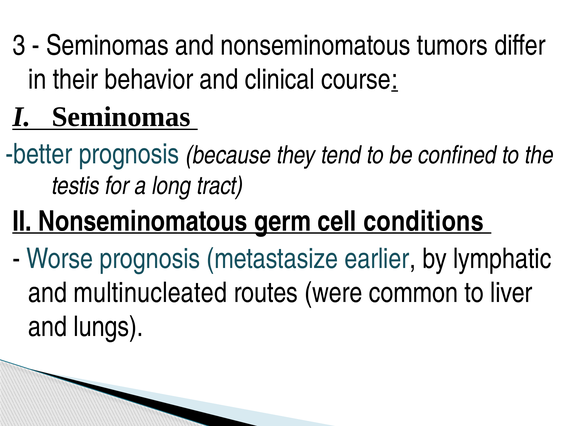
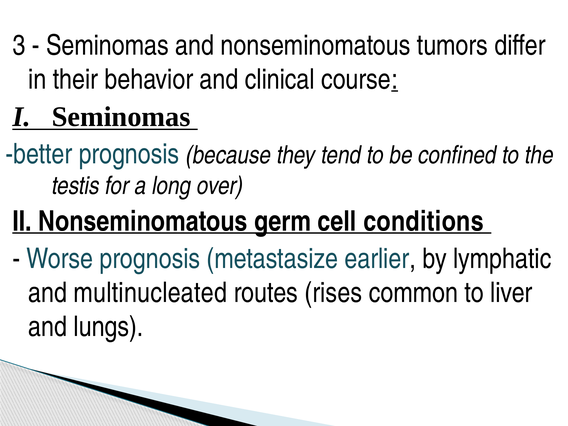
tract: tract -> over
were: were -> rises
